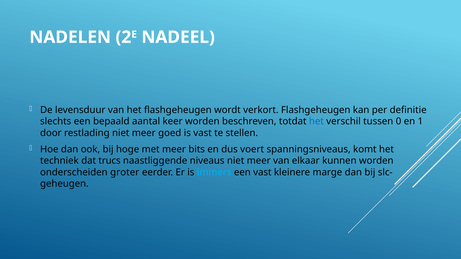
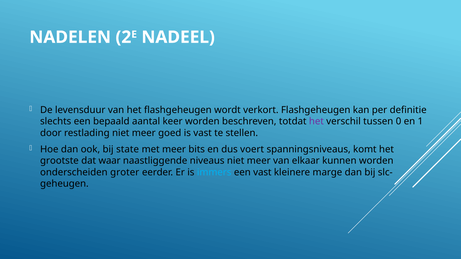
het at (316, 122) colour: blue -> purple
hoge: hoge -> state
techniek: techniek -> grootste
trucs: trucs -> waar
